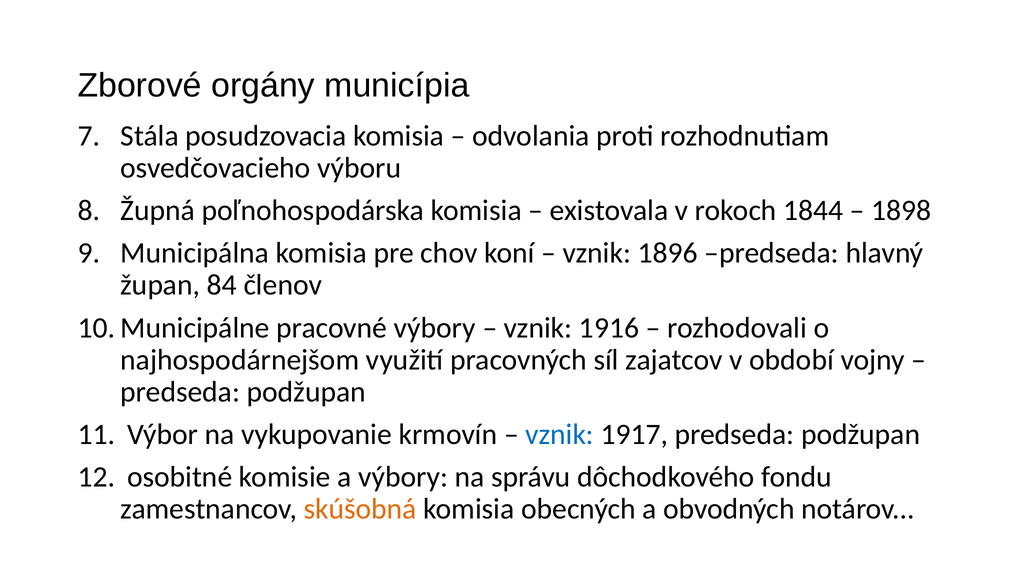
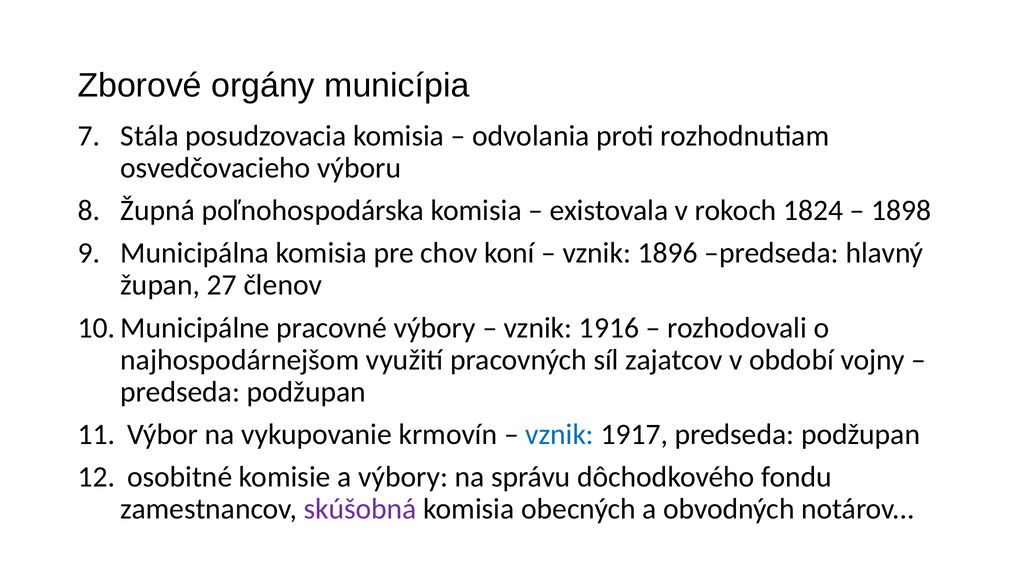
1844: 1844 -> 1824
84: 84 -> 27
skúšobná colour: orange -> purple
